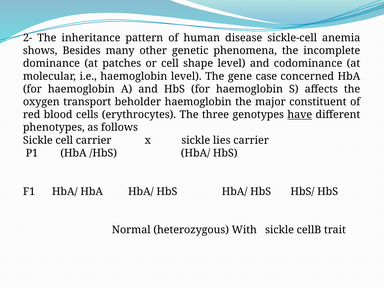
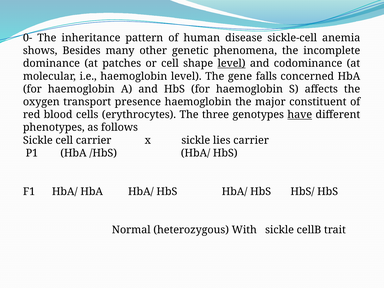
2-: 2- -> 0-
level at (232, 63) underline: none -> present
case: case -> falls
beholder: beholder -> presence
